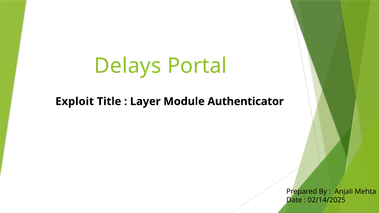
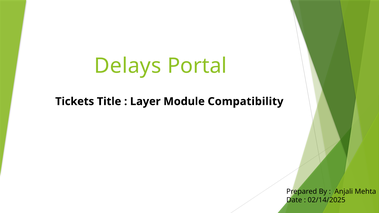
Exploit: Exploit -> Tickets
Authenticator: Authenticator -> Compatibility
